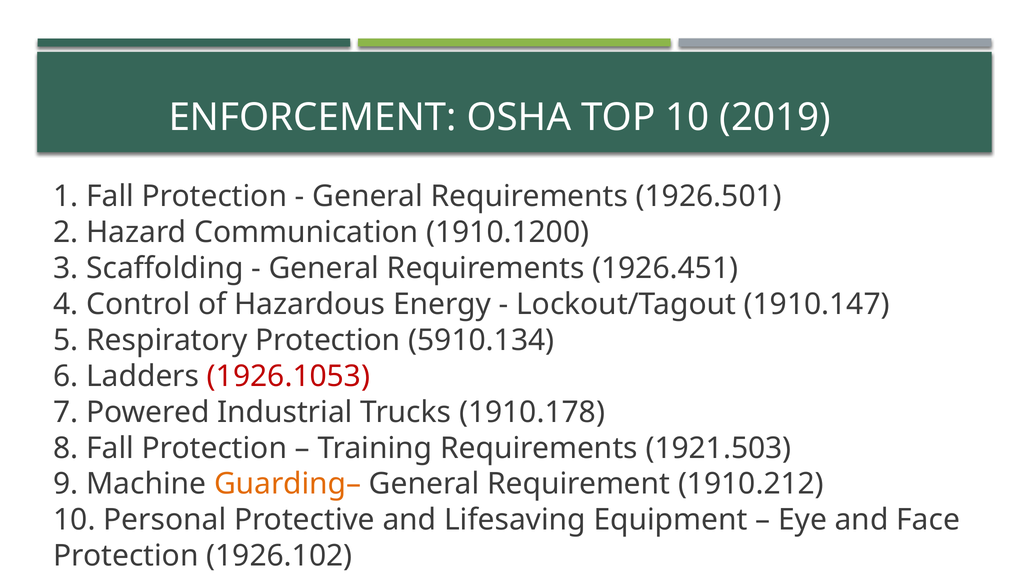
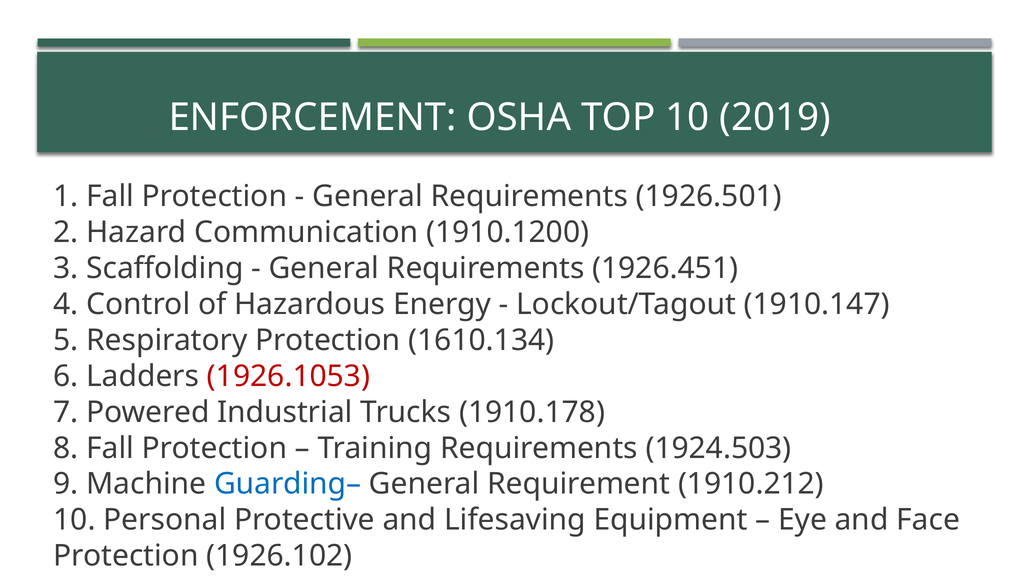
5910.134: 5910.134 -> 1610.134
1921.503: 1921.503 -> 1924.503
Guarding– colour: orange -> blue
